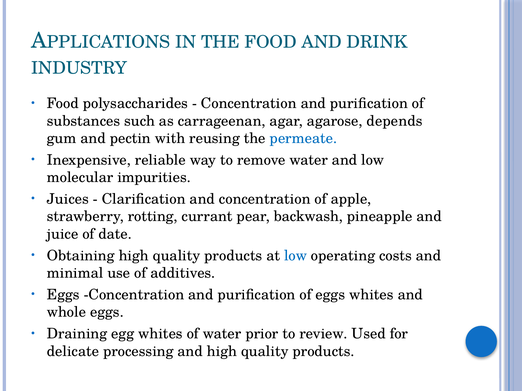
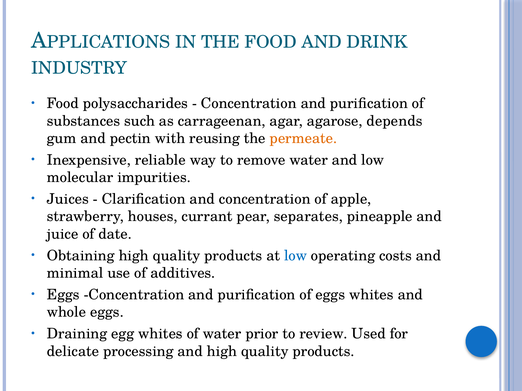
permeate colour: blue -> orange
rotting: rotting -> houses
backwash: backwash -> separates
